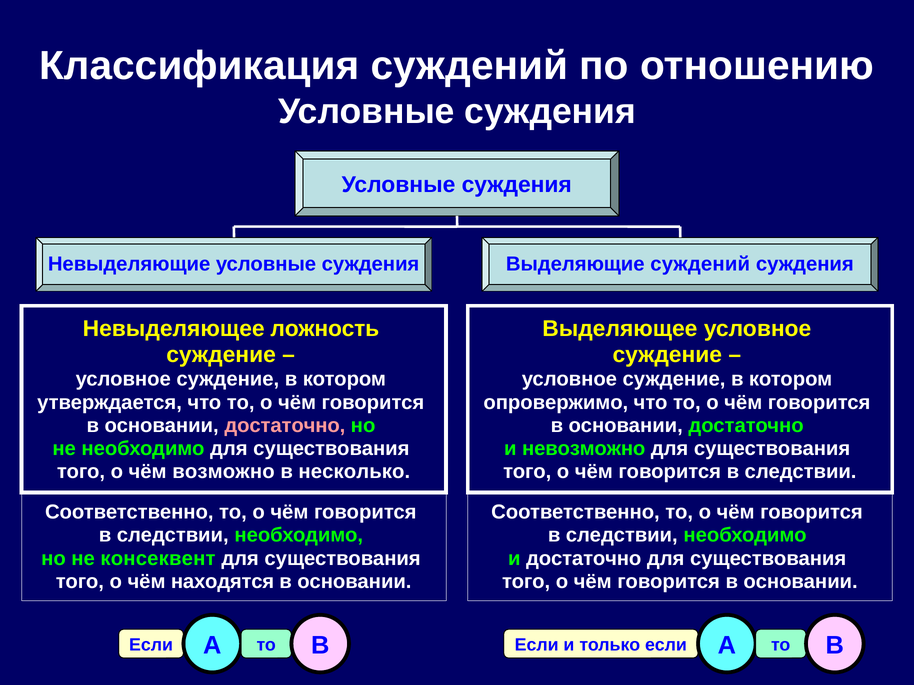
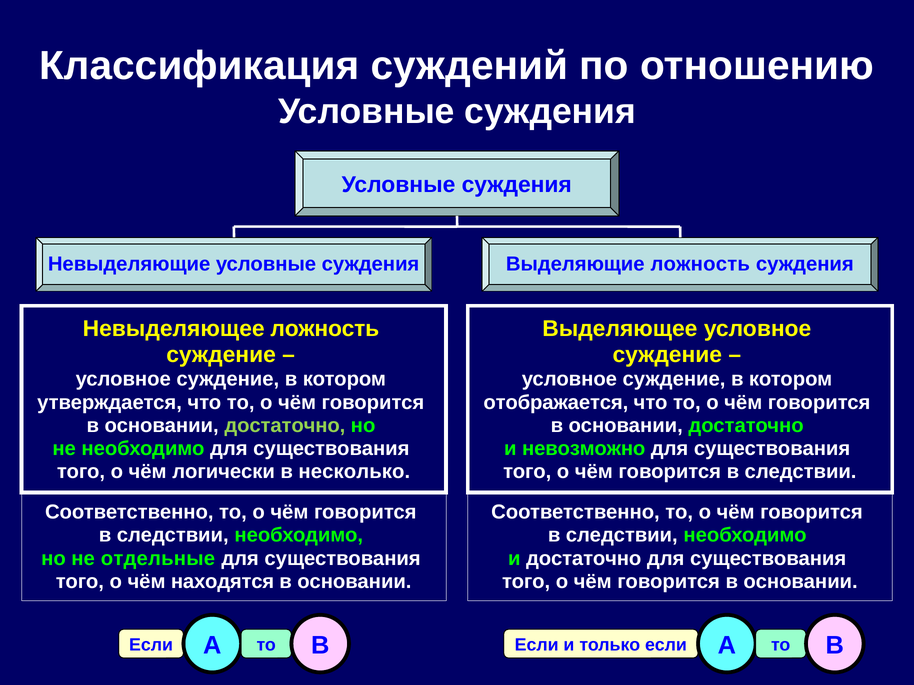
Выделяющие суждений: суждений -> ложность
опровержимо: опровержимо -> отображается
достаточно at (285, 426) colour: pink -> light green
возможно: возможно -> логически
консеквент: консеквент -> отдельные
